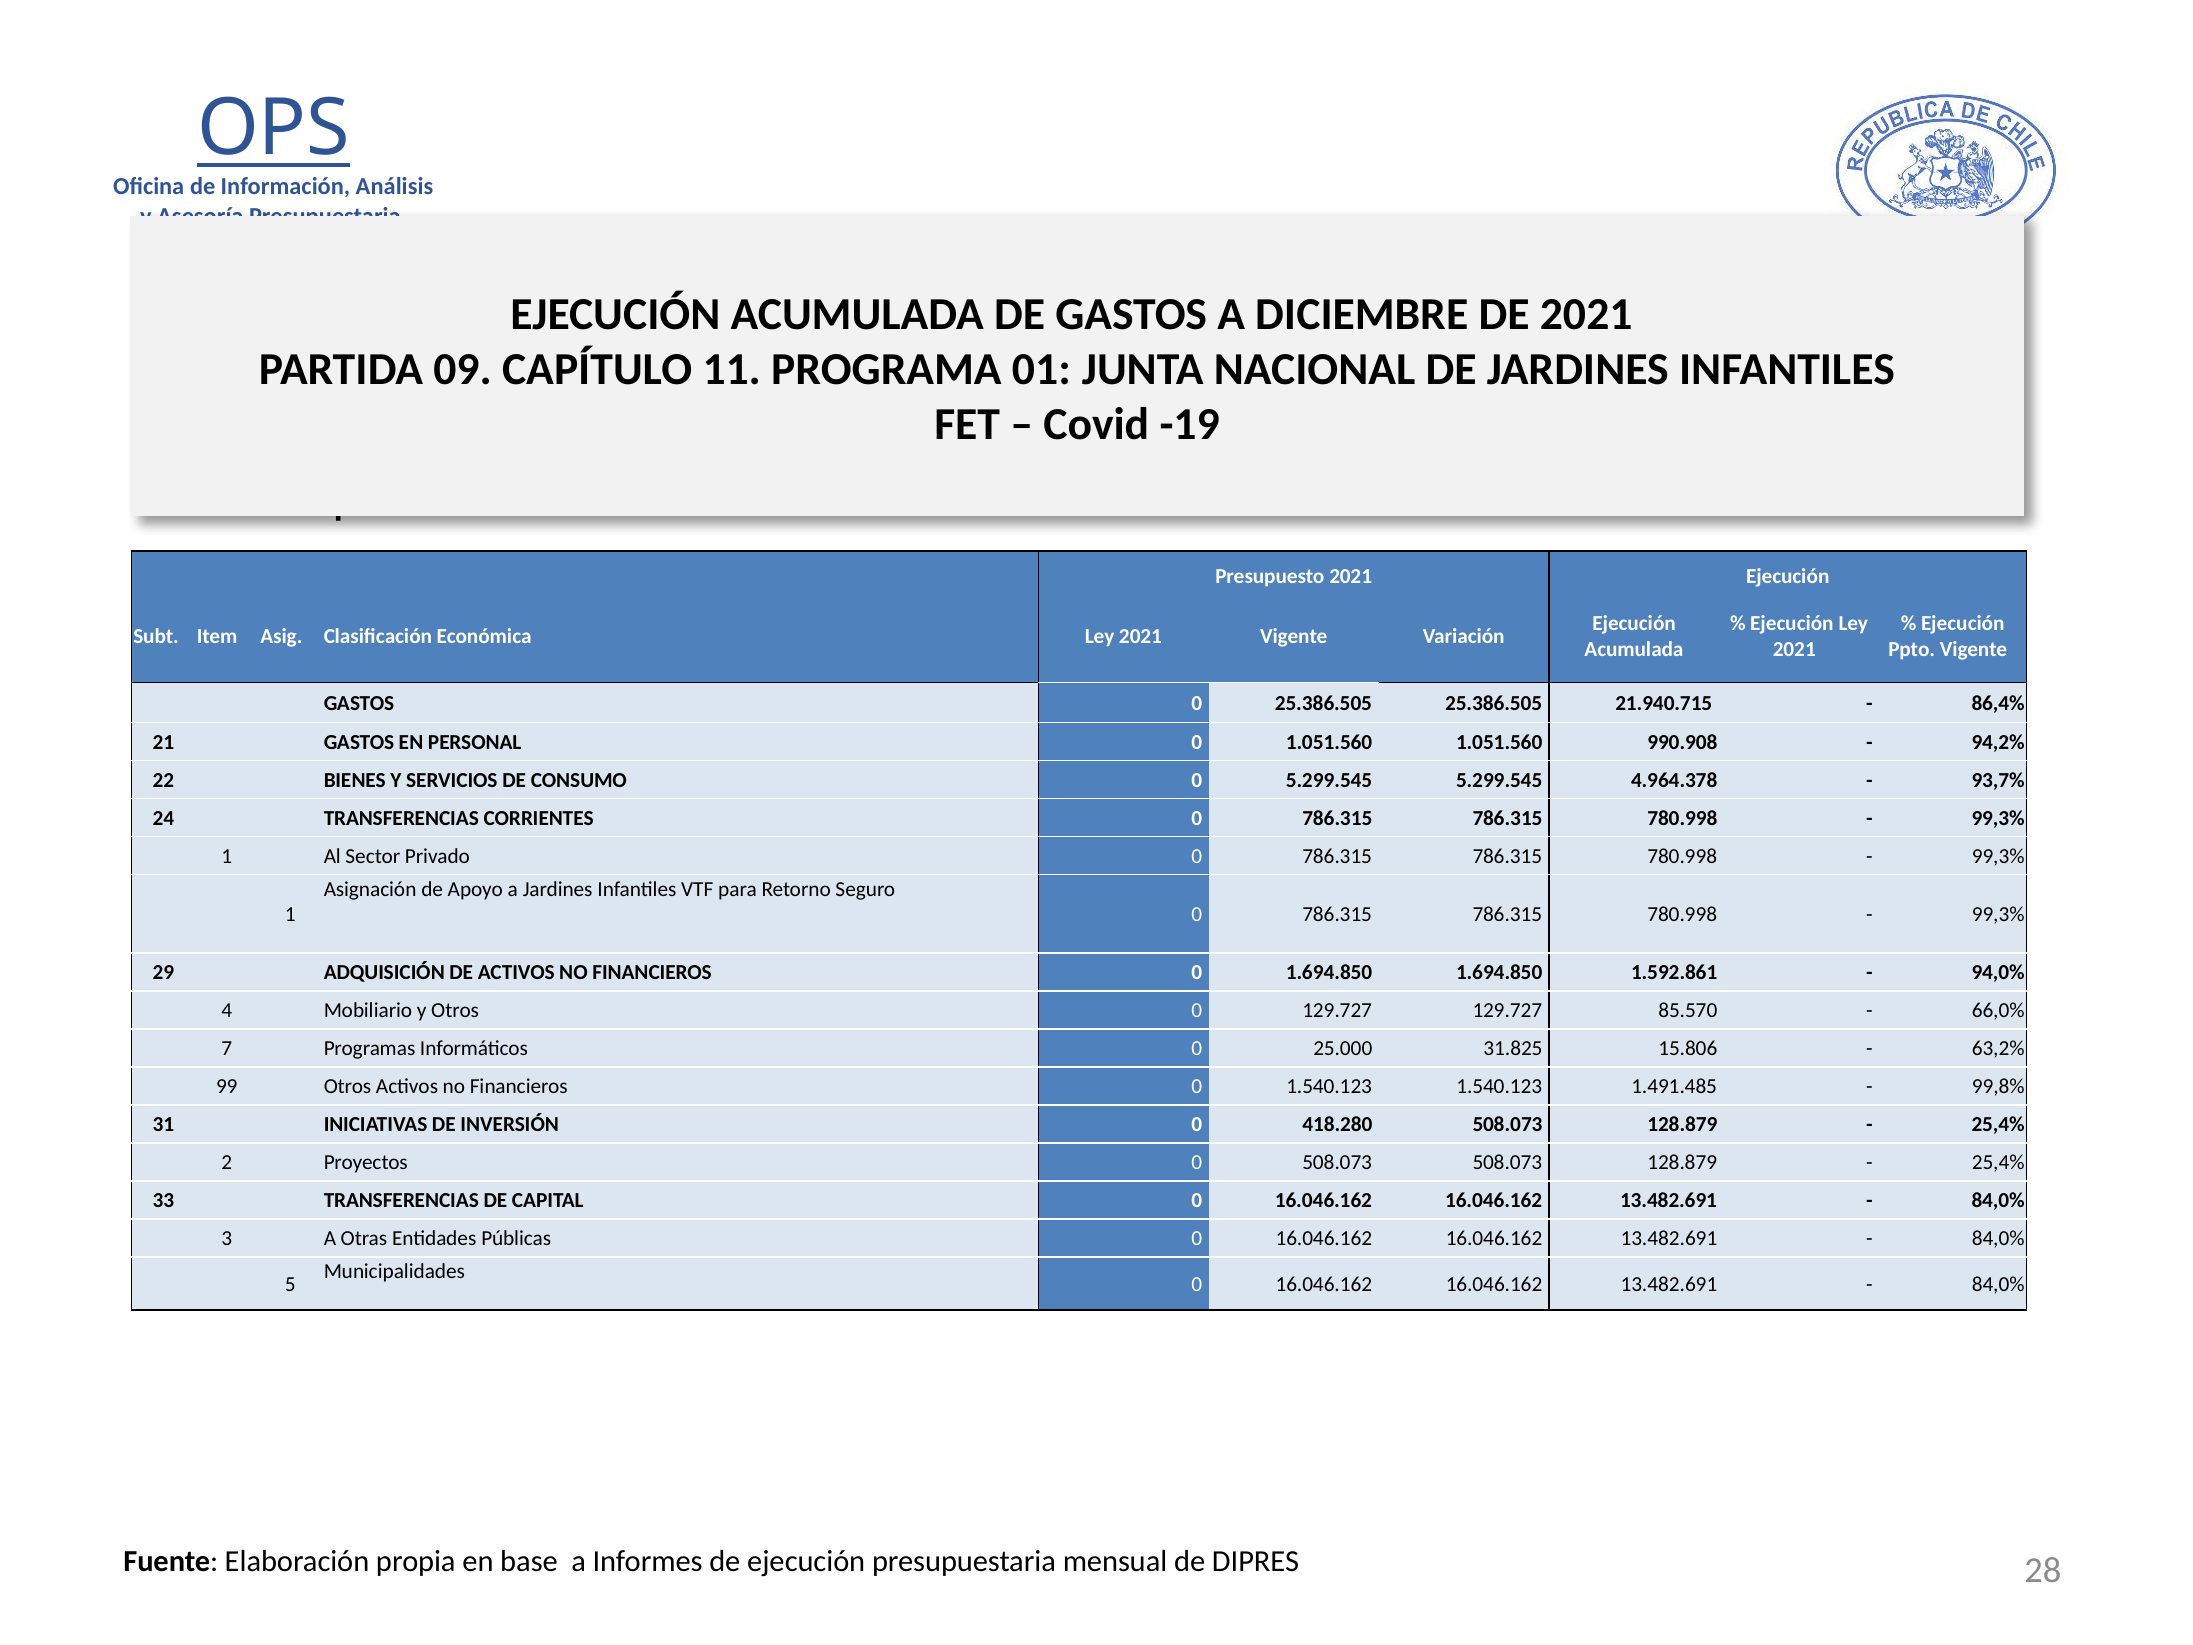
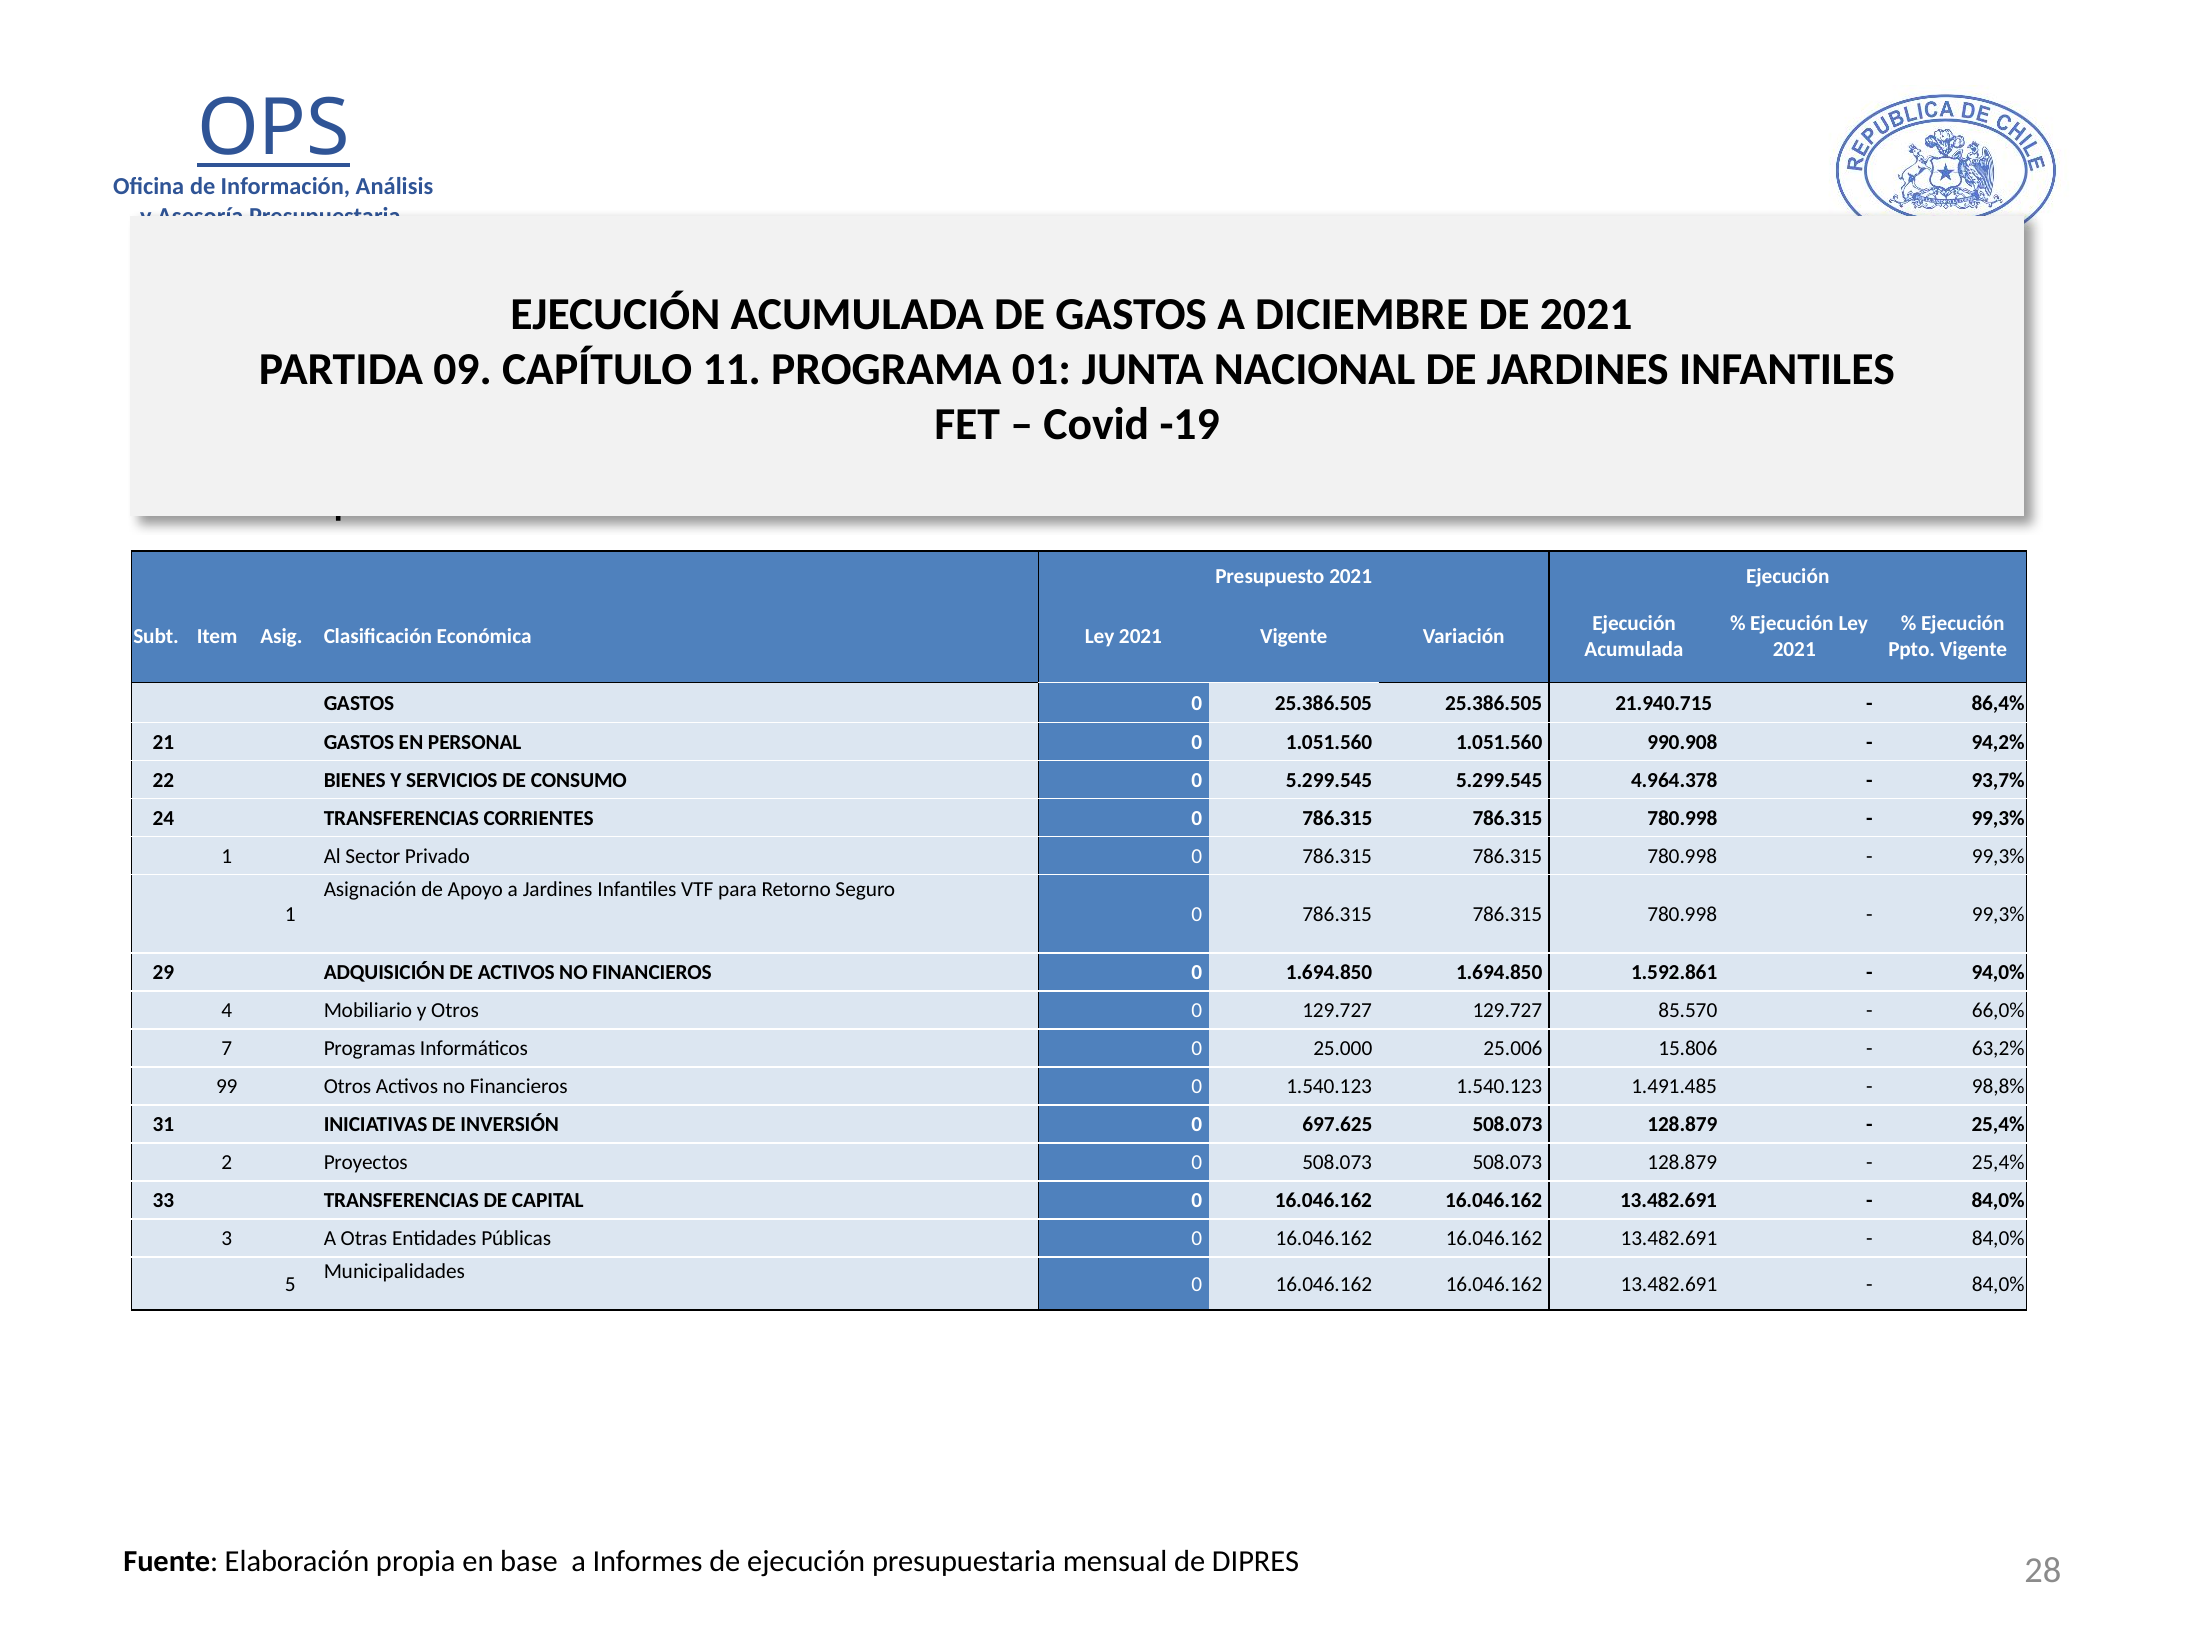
31.825: 31.825 -> 25.006
99,8%: 99,8% -> 98,8%
418.280: 418.280 -> 697.625
